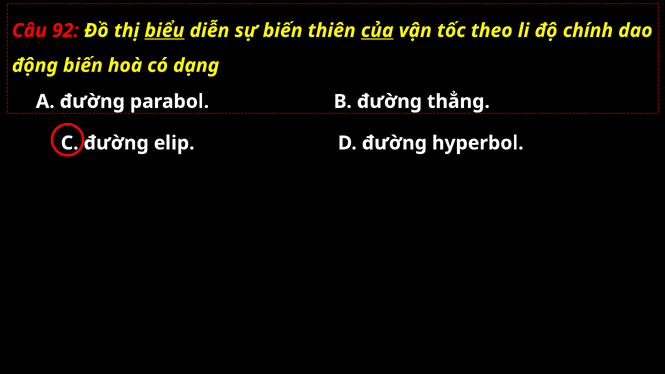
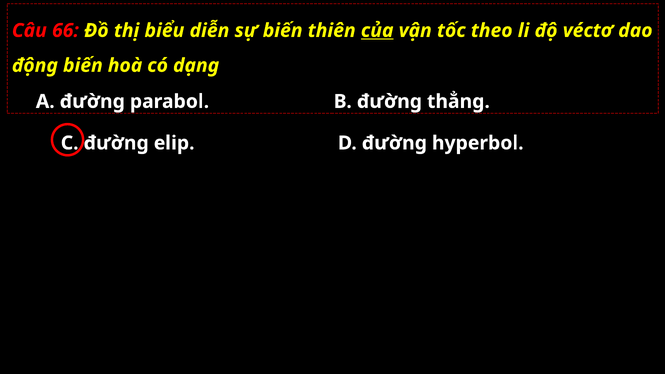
92: 92 -> 66
biểu underline: present -> none
chính: chính -> véctơ
